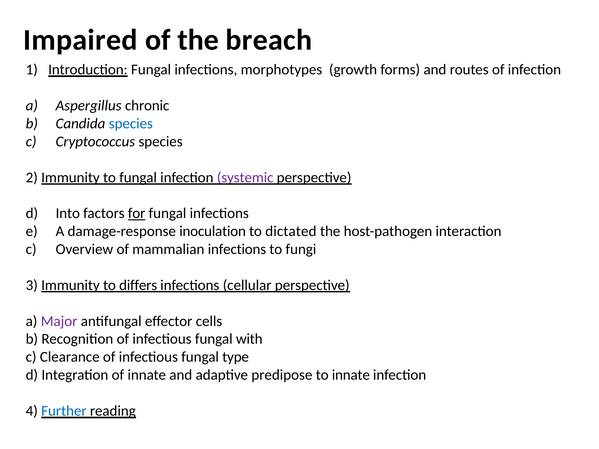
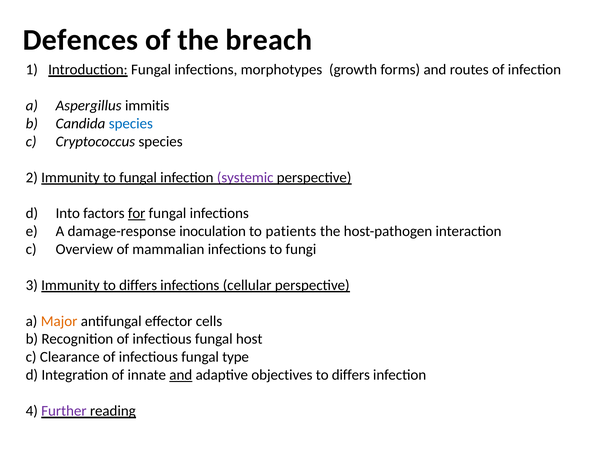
Impaired: Impaired -> Defences
chronic: chronic -> immitis
dictated: dictated -> patients
Major colour: purple -> orange
with: with -> host
and at (181, 375) underline: none -> present
predipose: predipose -> objectives
innate at (351, 375): innate -> differs
Further colour: blue -> purple
